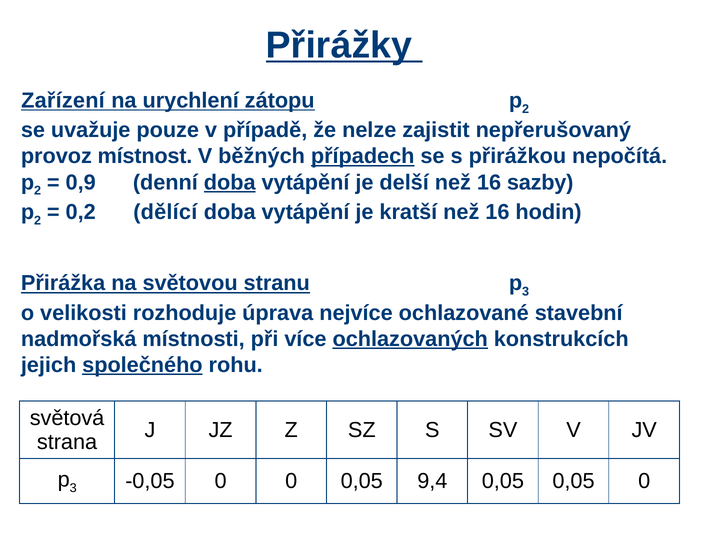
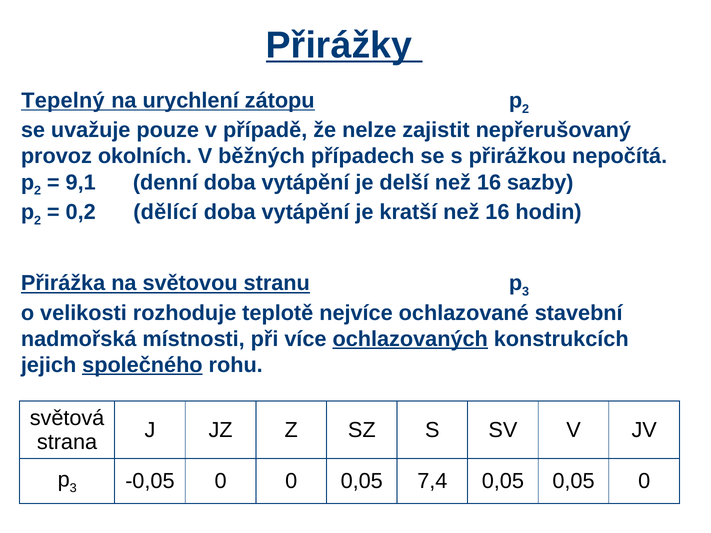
Zařízení: Zařízení -> Tepelný
místnost: místnost -> okolních
případech underline: present -> none
0,9: 0,9 -> 9,1
doba at (230, 182) underline: present -> none
úprava: úprava -> teplotě
9,4: 9,4 -> 7,4
